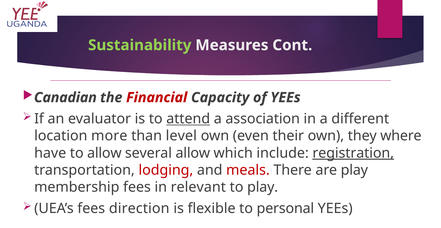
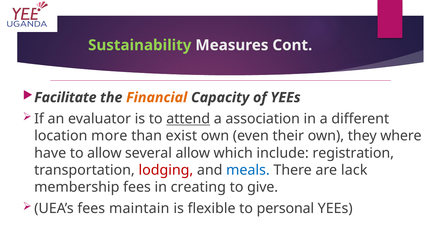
Canadian: Canadian -> Facilitate
Financial colour: red -> orange
level: level -> exist
registration underline: present -> none
meals colour: red -> blue
are play: play -> lack
relevant: relevant -> creating
to play: play -> give
direction: direction -> maintain
